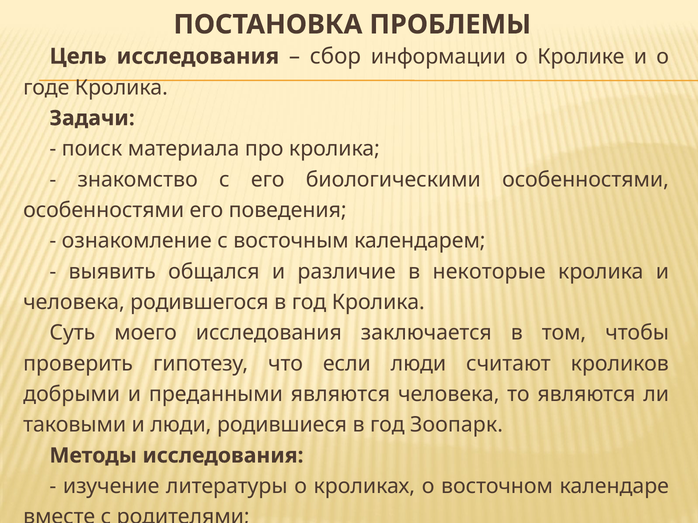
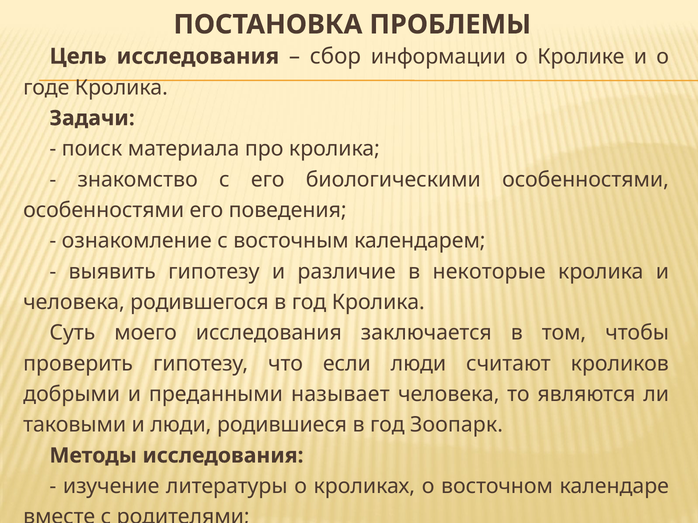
выявить общался: общался -> гипотезу
преданными являются: являются -> называет
